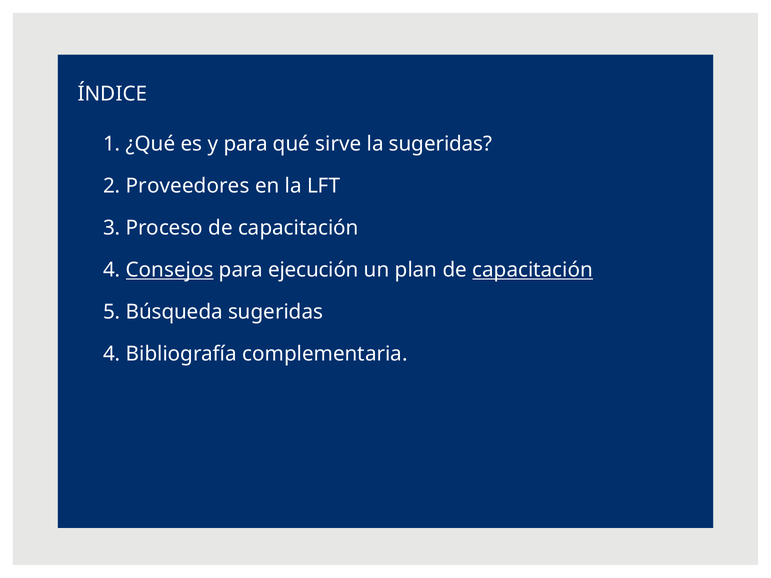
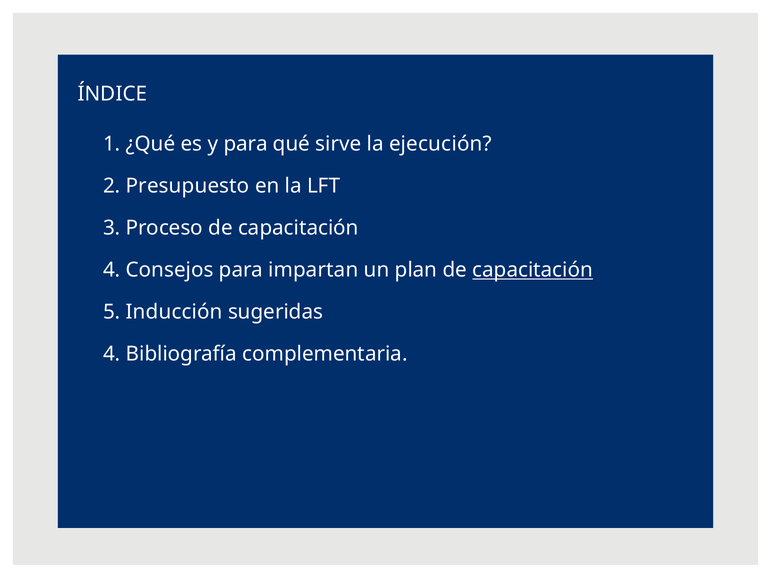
la sugeridas: sugeridas -> ejecución
Proveedores: Proveedores -> Presupuesto
Consejos underline: present -> none
ejecución: ejecución -> impartan
Búsqueda: Búsqueda -> Inducción
